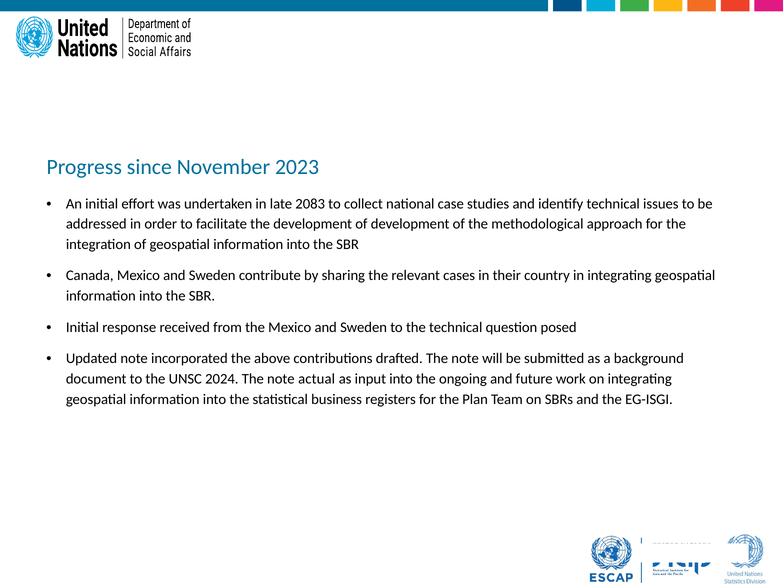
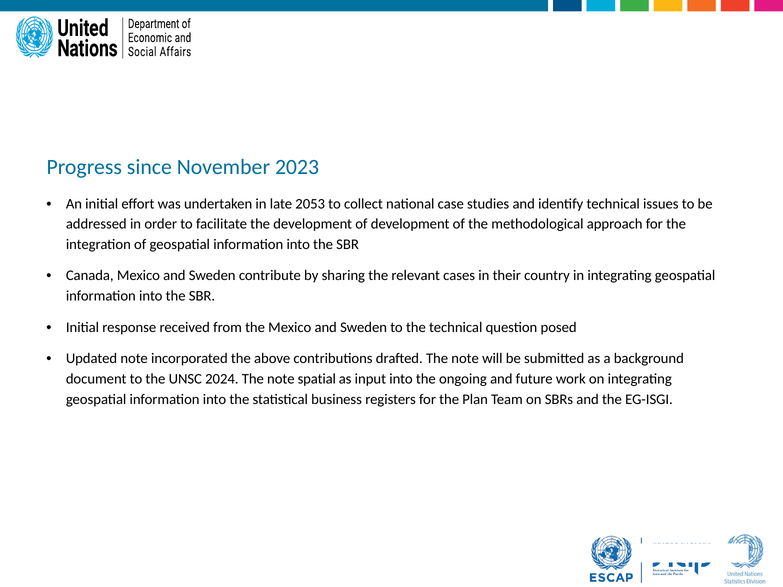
2083: 2083 -> 2053
actual: actual -> spatial
